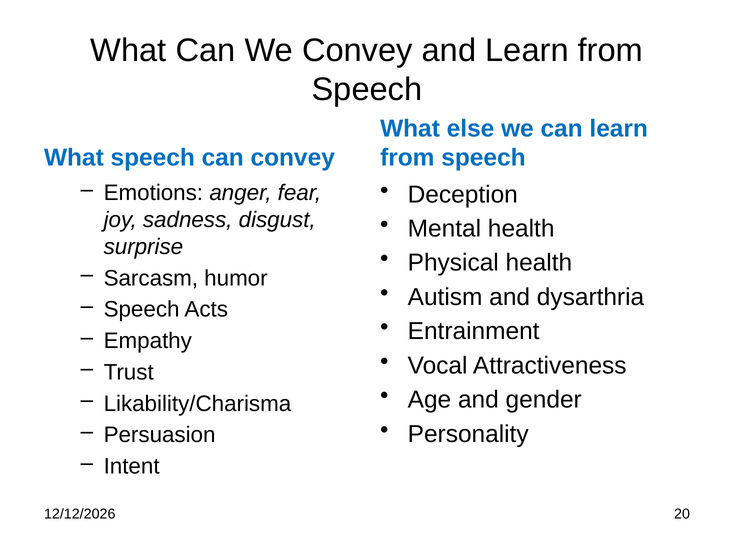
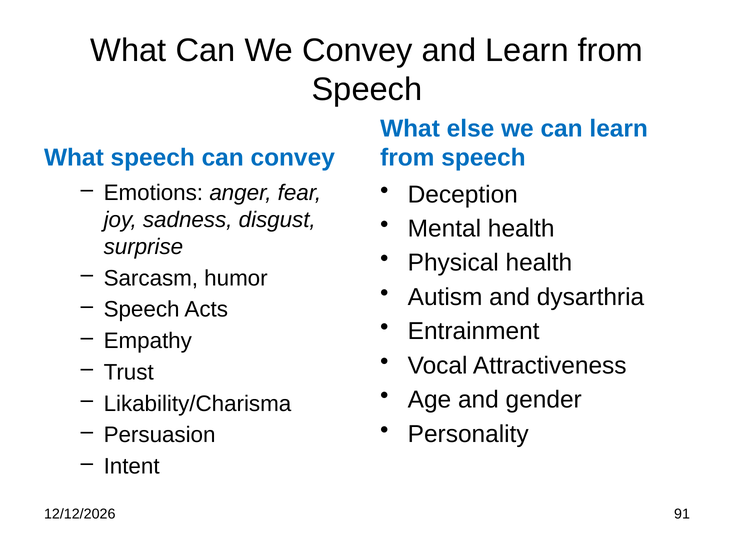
20: 20 -> 91
